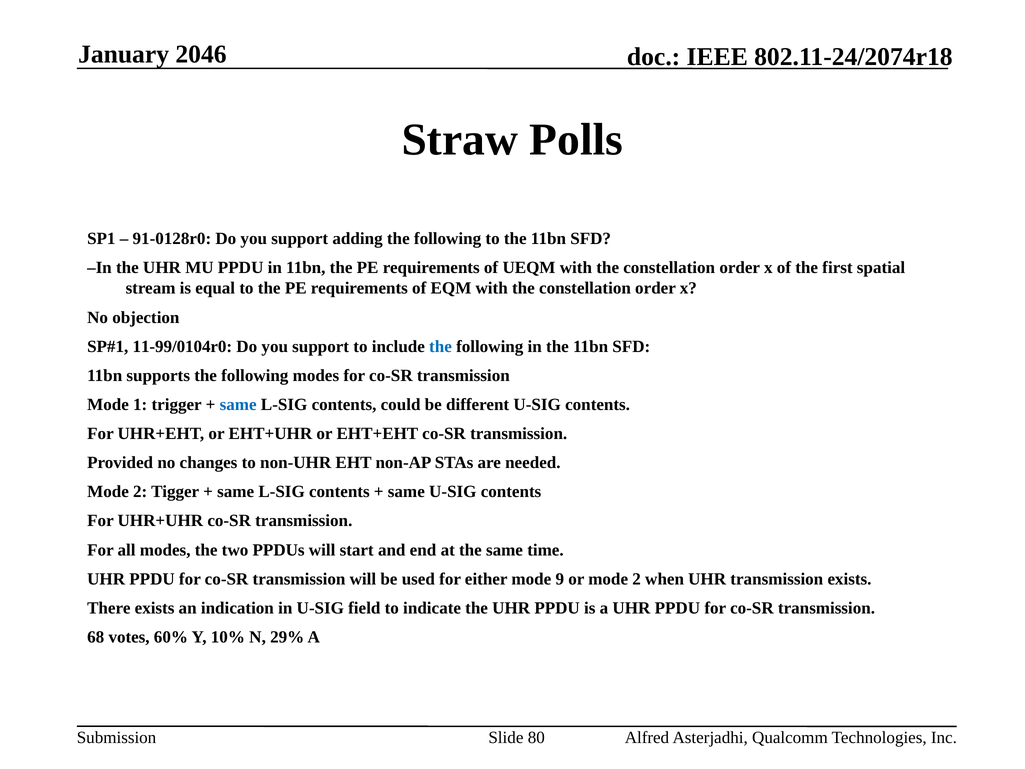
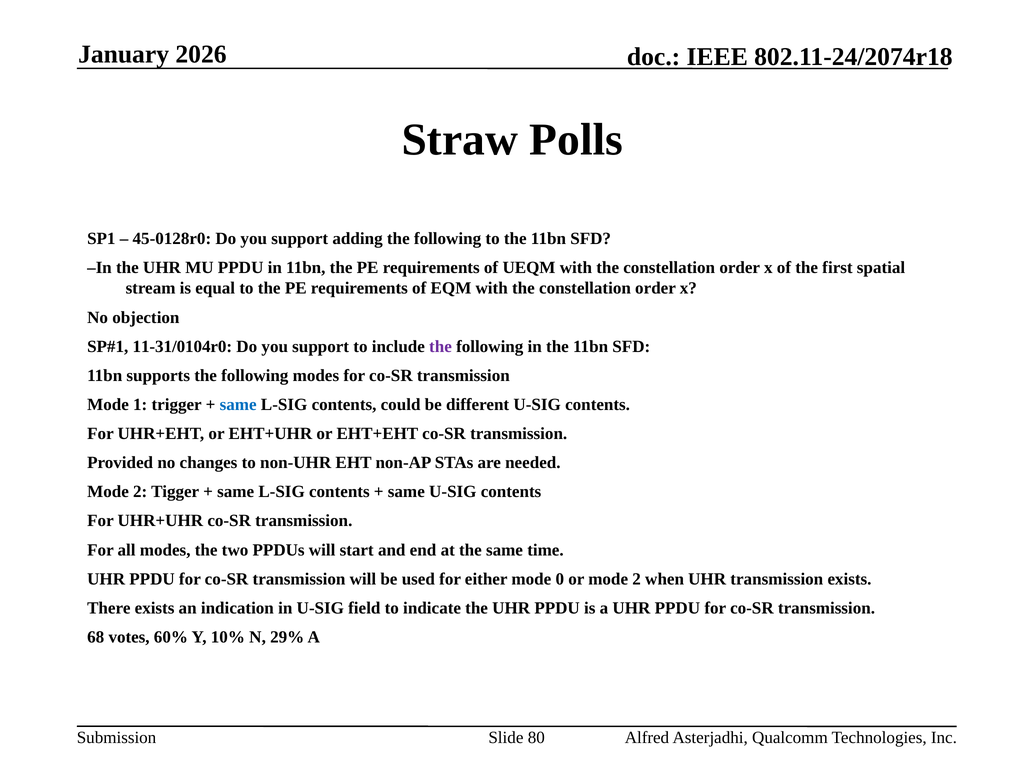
2046: 2046 -> 2026
91-0128r0: 91-0128r0 -> 45-0128r0
11-99/0104r0: 11-99/0104r0 -> 11-31/0104r0
the at (440, 346) colour: blue -> purple
9: 9 -> 0
